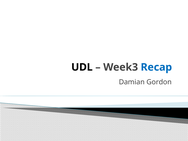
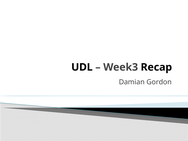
Recap colour: blue -> black
